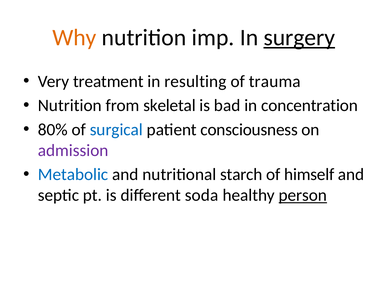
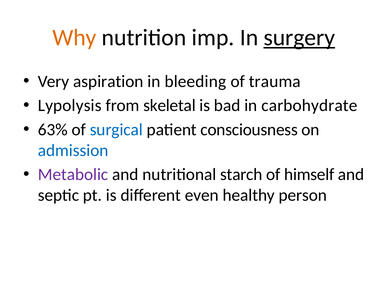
treatment: treatment -> aspiration
resulting: resulting -> bleeding
Nutrition at (70, 106): Nutrition -> Lypolysis
concentration: concentration -> carbohydrate
80%: 80% -> 63%
admission colour: purple -> blue
Metabolic colour: blue -> purple
soda: soda -> even
person underline: present -> none
